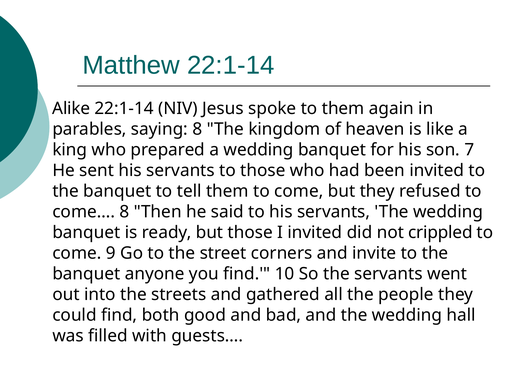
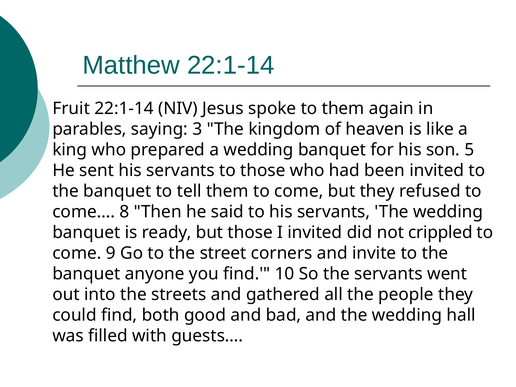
Alike: Alike -> Fruit
saying 8: 8 -> 3
7: 7 -> 5
